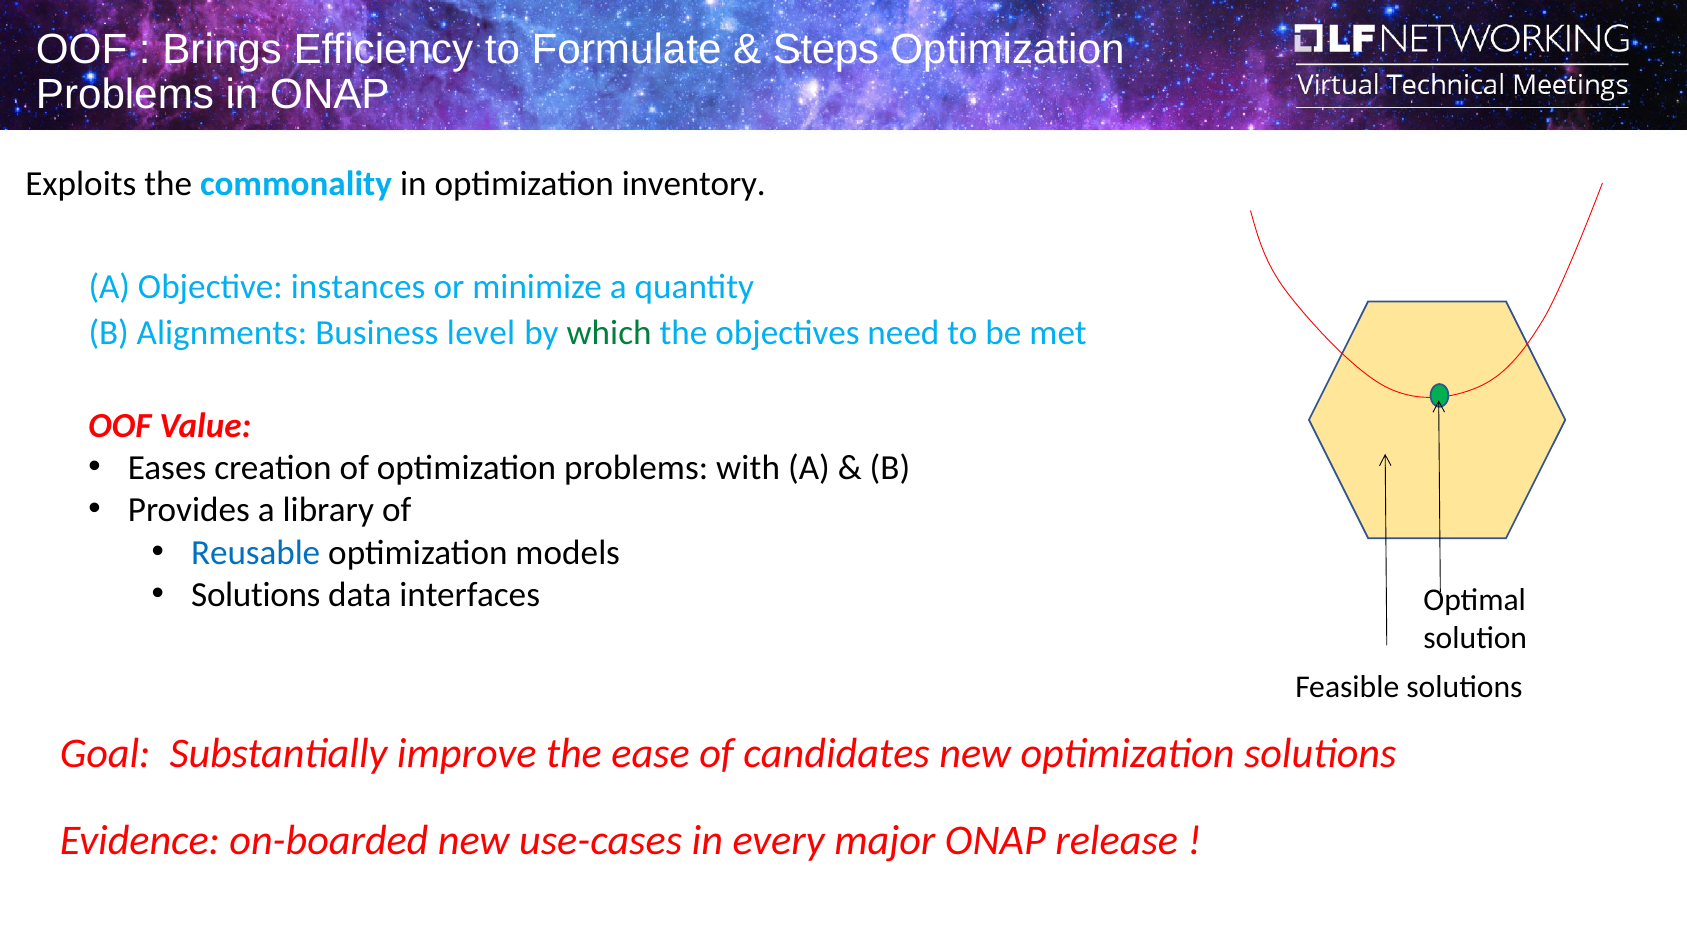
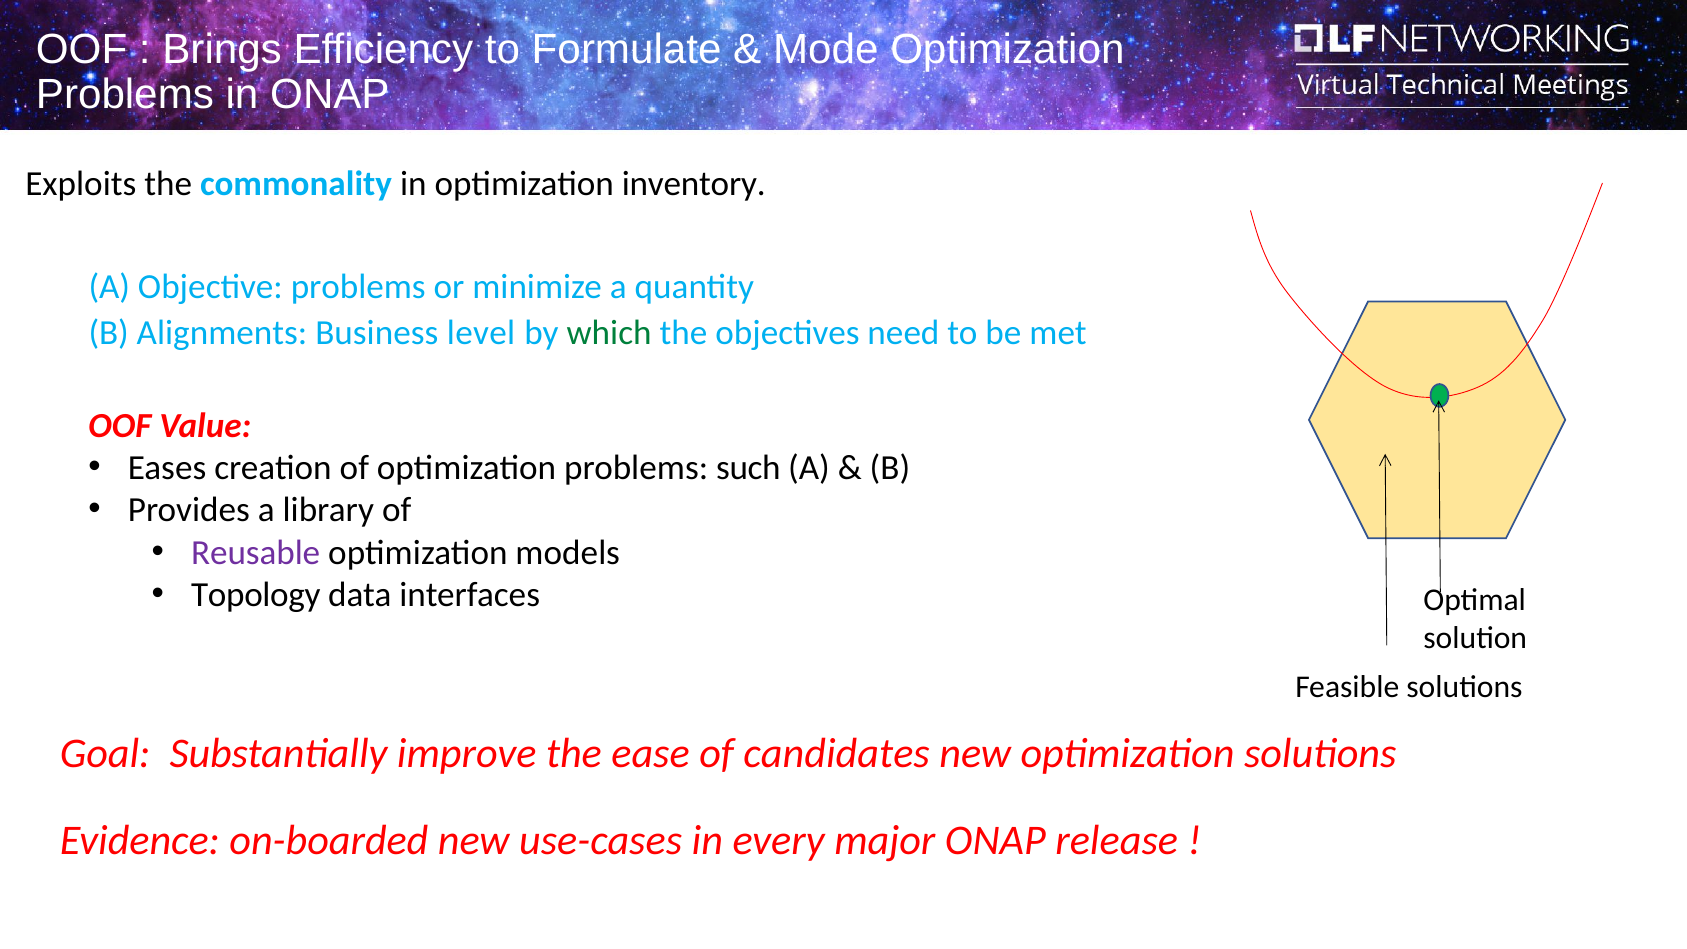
Steps: Steps -> Mode
Objective instances: instances -> problems
with: with -> such
Reusable colour: blue -> purple
Solutions at (256, 595): Solutions -> Topology
